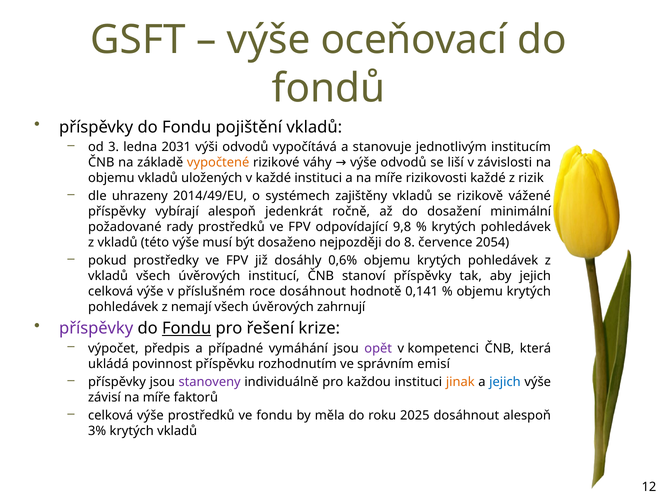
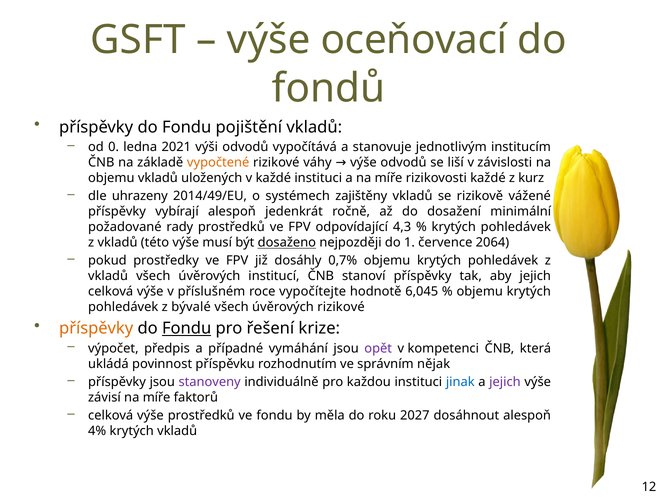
3: 3 -> 0
2031: 2031 -> 2021
rizik: rizik -> kurz
9,8: 9,8 -> 4,3
dosaženo underline: none -> present
8: 8 -> 1
2054: 2054 -> 2064
0,6%: 0,6% -> 0,7%
roce dosáhnout: dosáhnout -> vypočítejte
0,141: 0,141 -> 6,045
nemají: nemají -> bývalé
úvěrových zahrnují: zahrnují -> rizikové
příspěvky at (96, 329) colour: purple -> orange
emisí: emisí -> nějak
jinak colour: orange -> blue
jejich at (505, 382) colour: blue -> purple
2025: 2025 -> 2027
3%: 3% -> 4%
